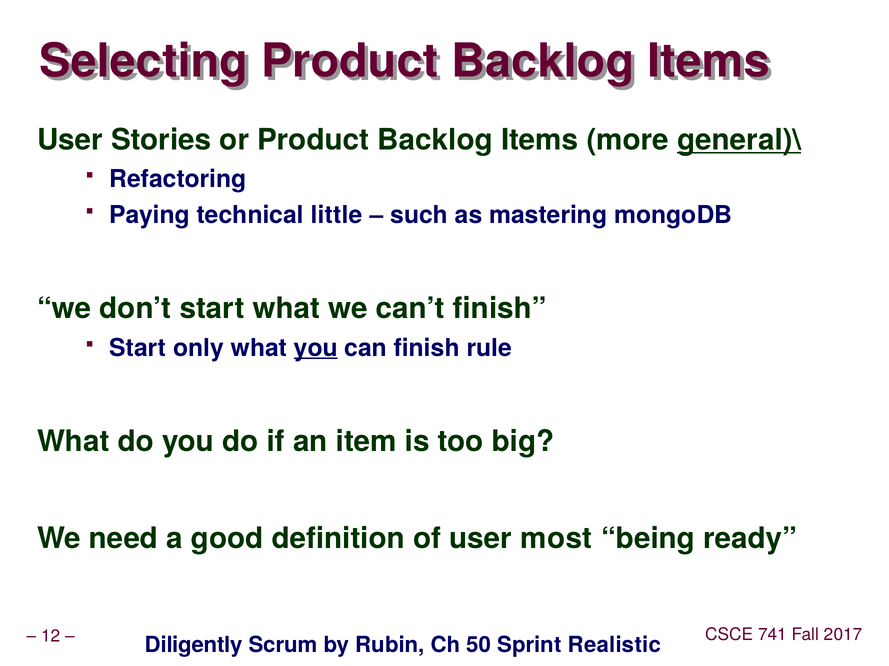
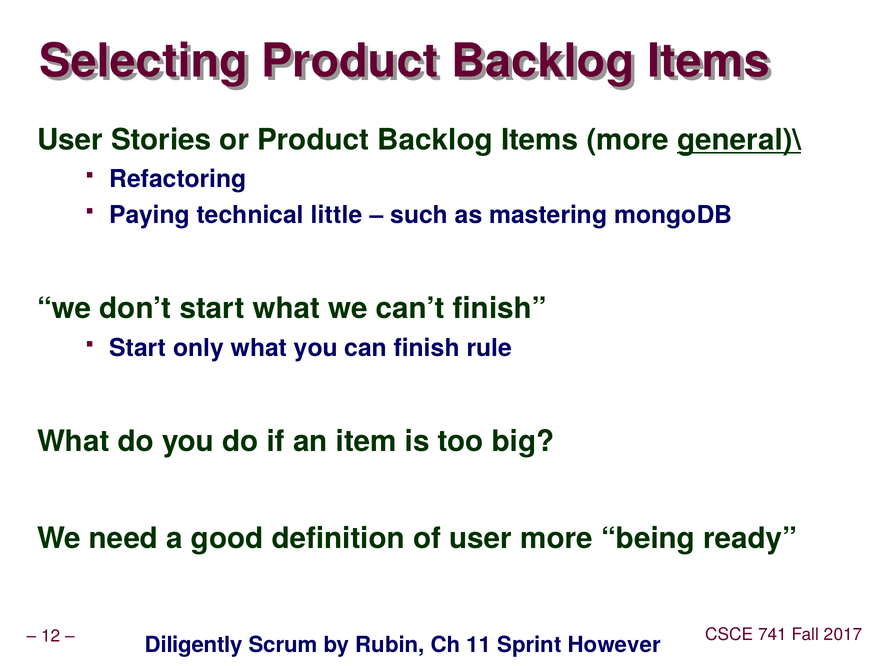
you at (316, 348) underline: present -> none
user most: most -> more
50: 50 -> 11
Realistic: Realistic -> However
